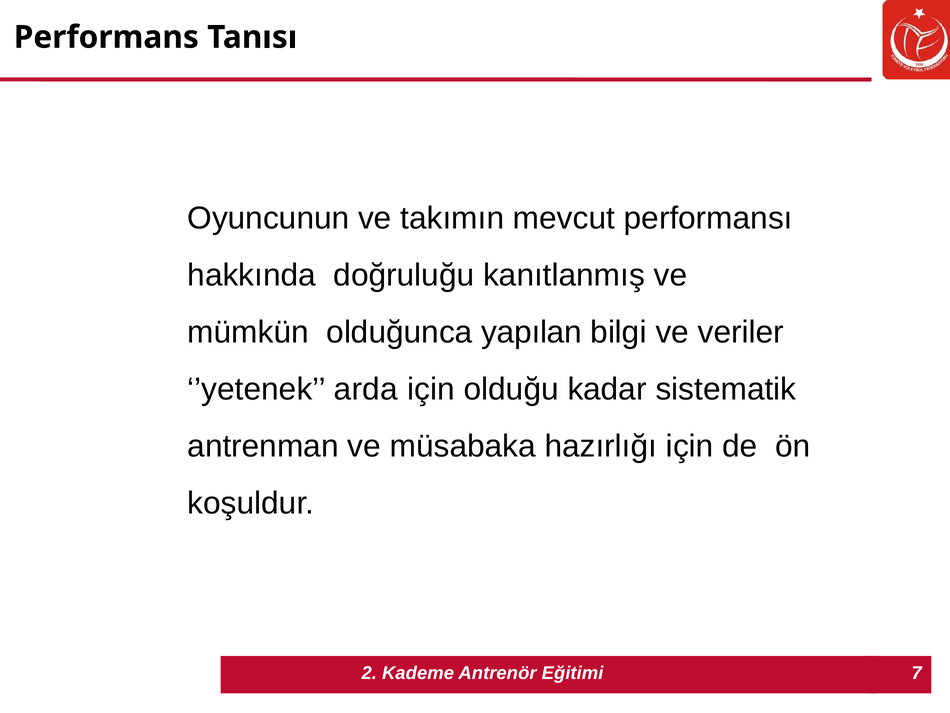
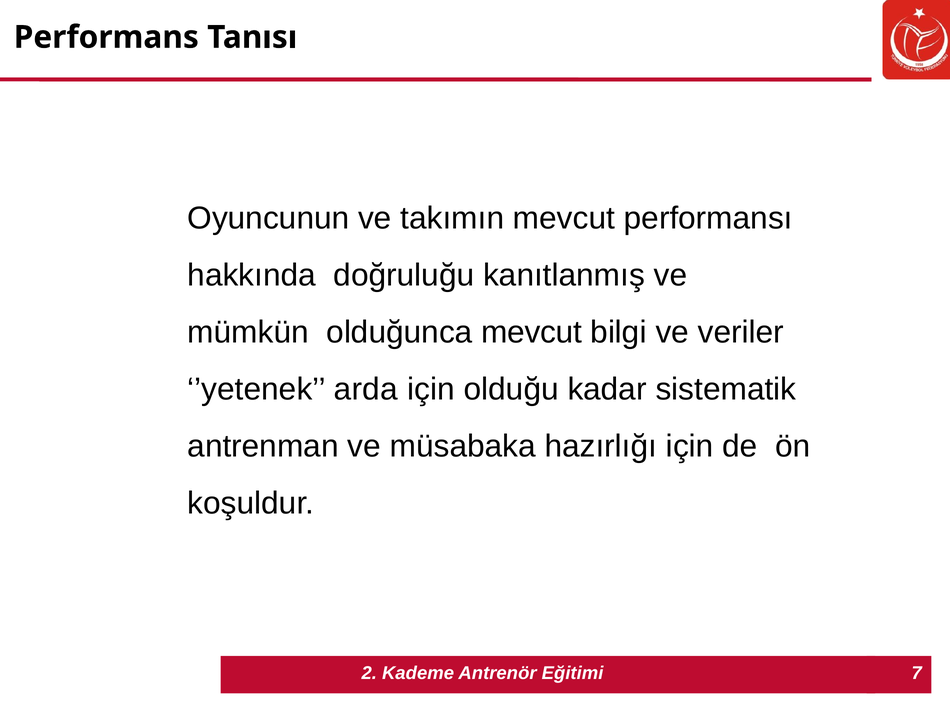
olduğunca yapılan: yapılan -> mevcut
